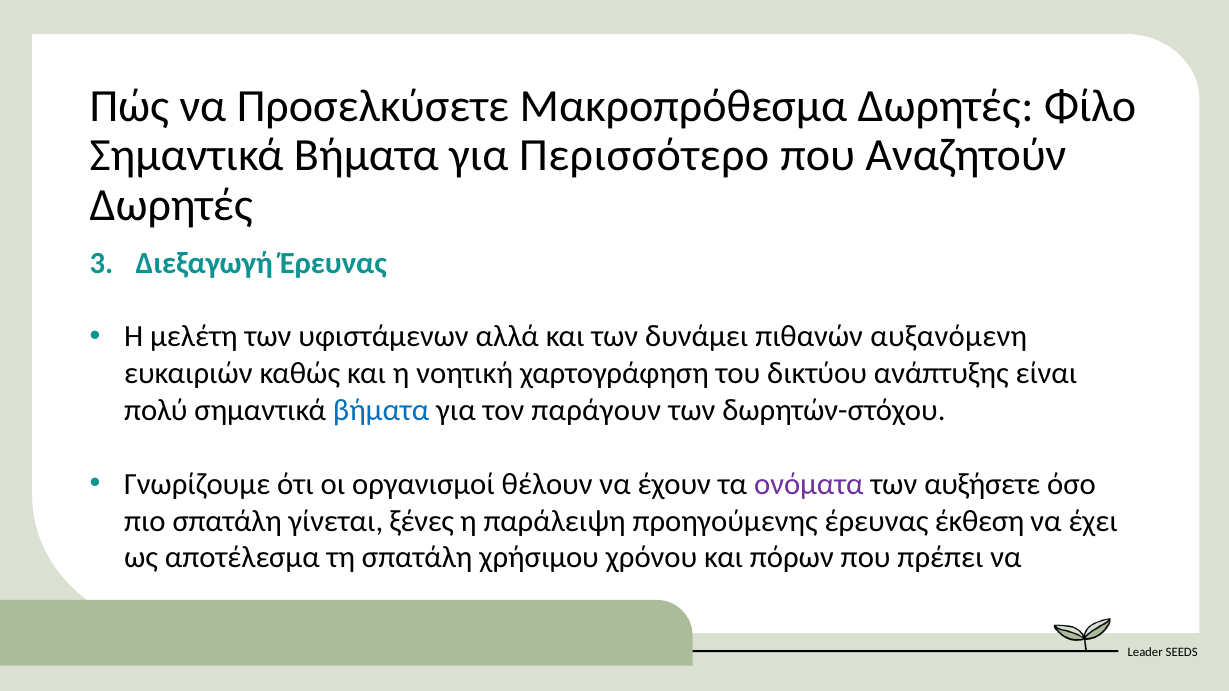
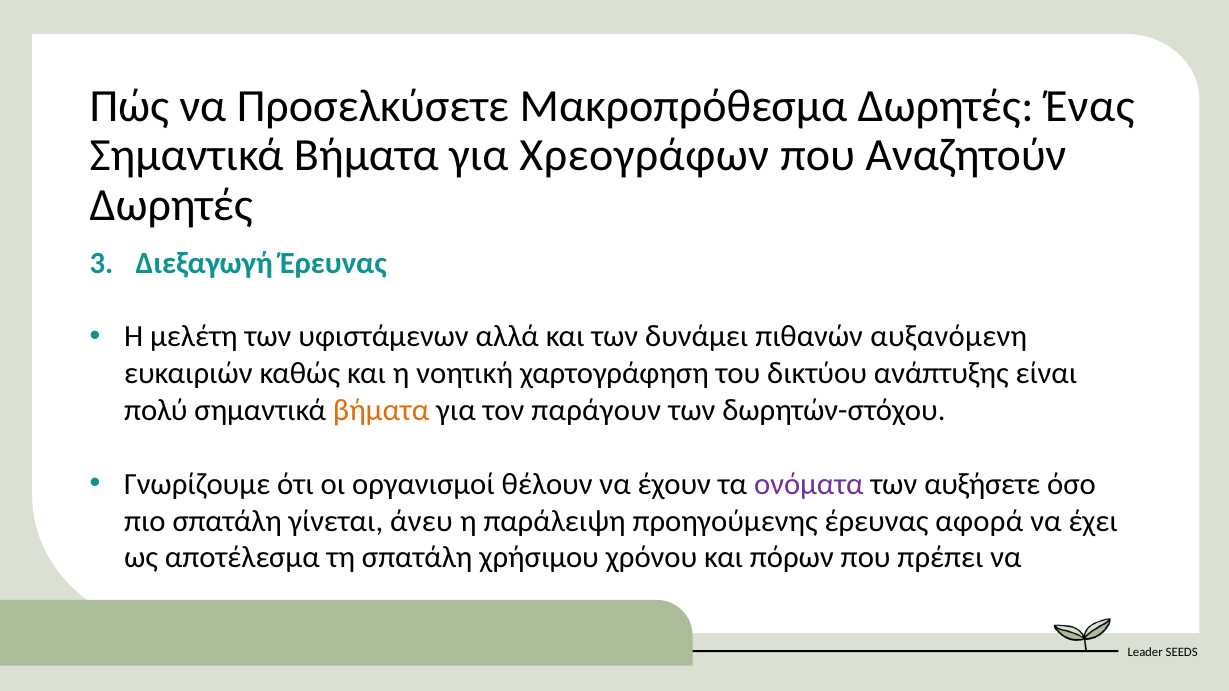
Φίλο: Φίλο -> Ένας
Περισσότερο: Περισσότερο -> Χρεογράφων
βήματα at (381, 411) colour: blue -> orange
ξένες: ξένες -> άνευ
έκθεση: έκθεση -> αφορά
